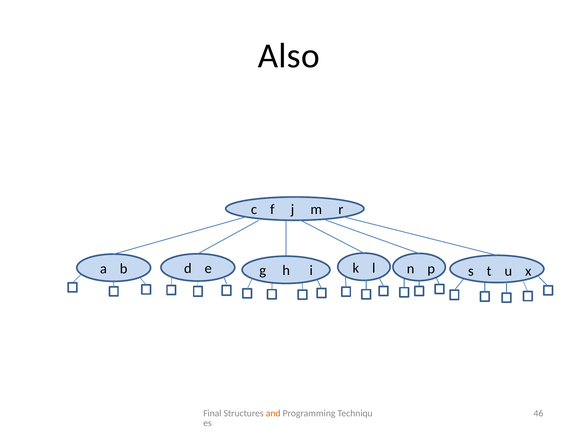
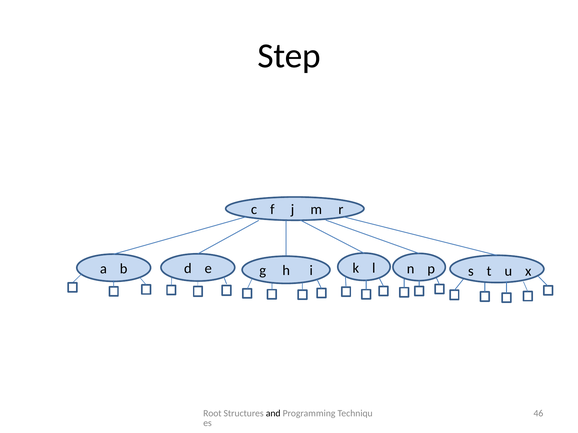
Also: Also -> Step
Final: Final -> Root
and colour: orange -> black
